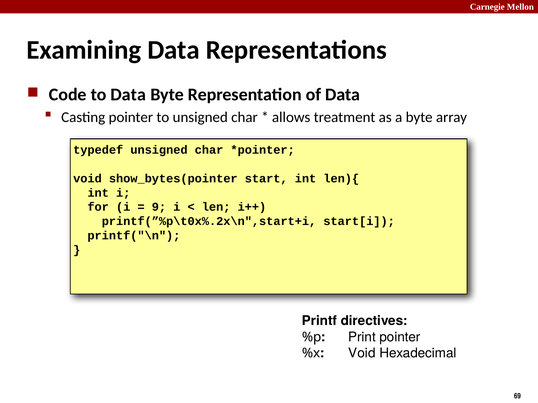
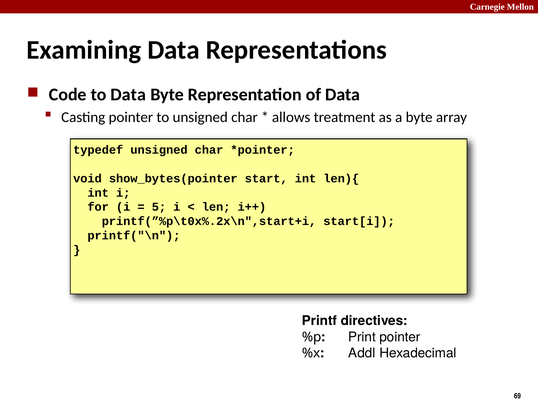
9: 9 -> 5
%x Void: Void -> Addl
